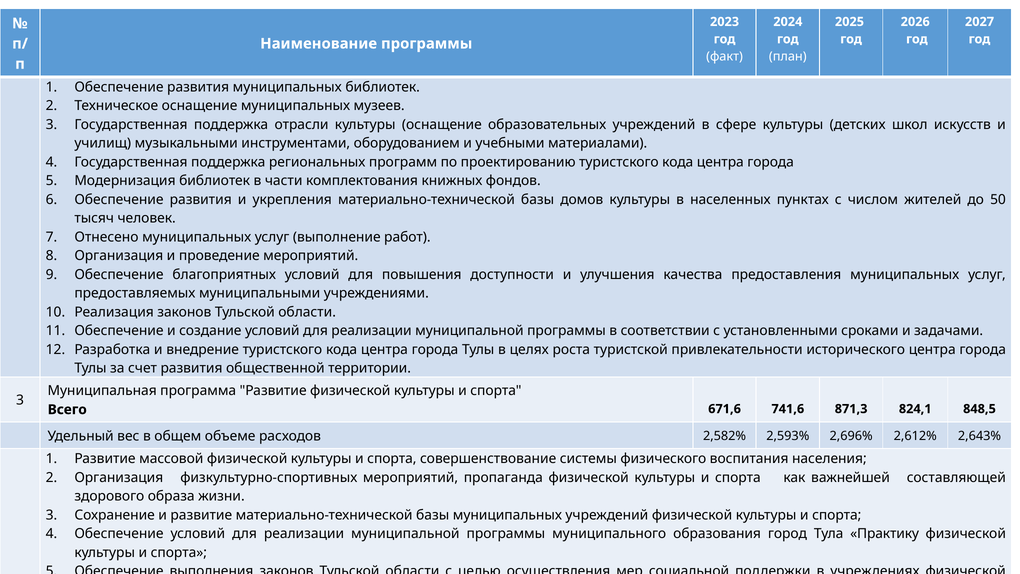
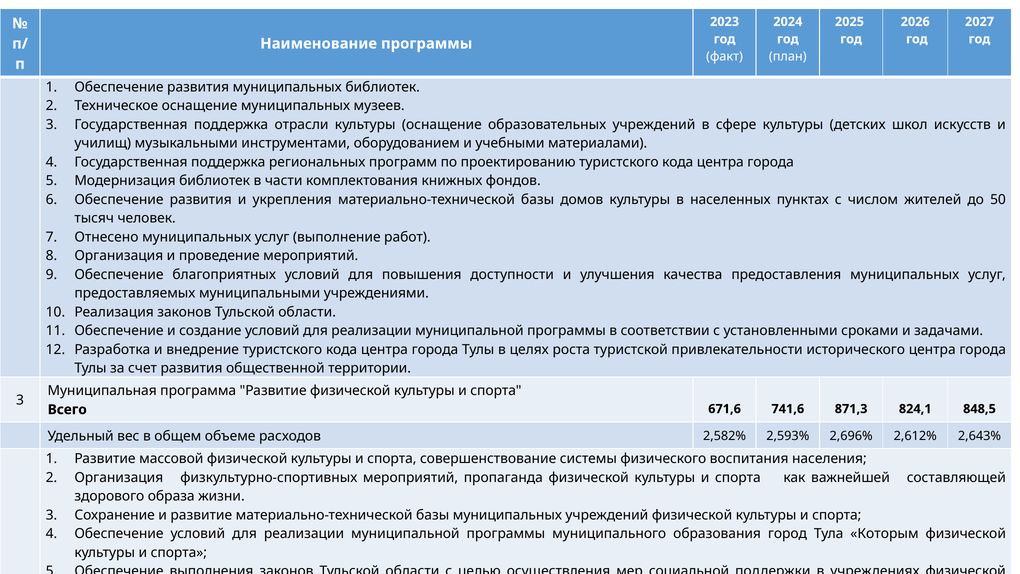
Практику: Практику -> Которым
